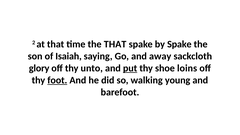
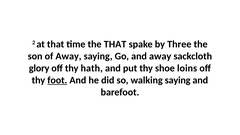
by Spake: Spake -> Three
of Isaiah: Isaiah -> Away
unto: unto -> hath
put underline: present -> none
walking young: young -> saying
